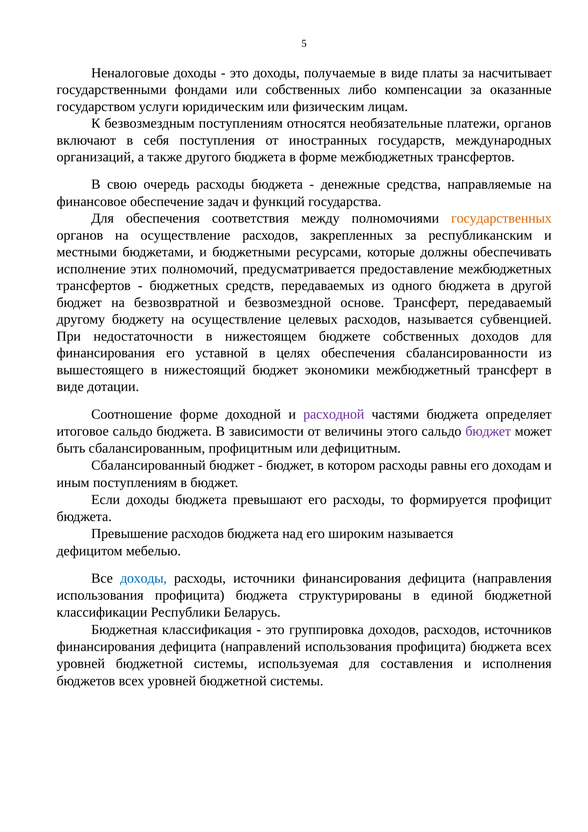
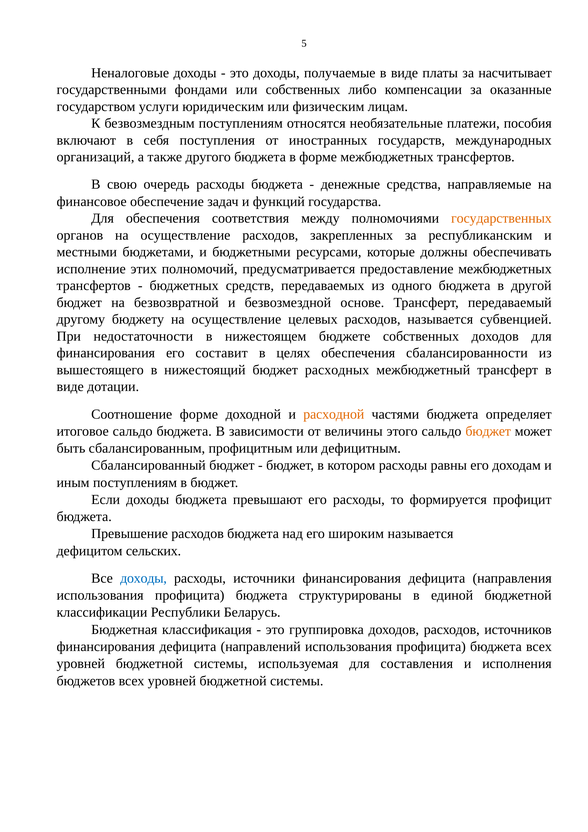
платежи органов: органов -> пособия
уставной: уставной -> составит
экономики: экономики -> расходных
расходной colour: purple -> orange
бюджет at (488, 431) colour: purple -> orange
мебелью: мебелью -> сельских
